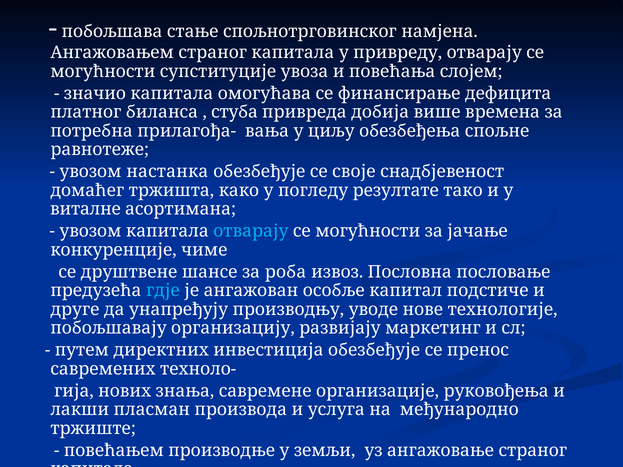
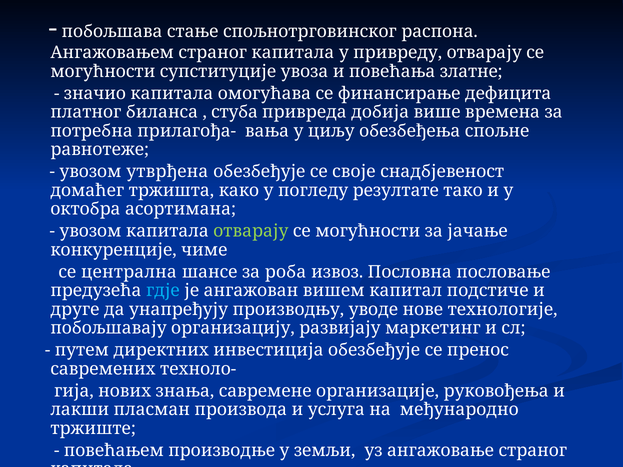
намјена: намјена -> распона
слојем: слојем -> златне
настанка: настанка -> утврђена
виталне: виталне -> октобра
отварају at (251, 231) colour: light blue -> light green
друштвене: друштвене -> централна
особље: особље -> вишем
